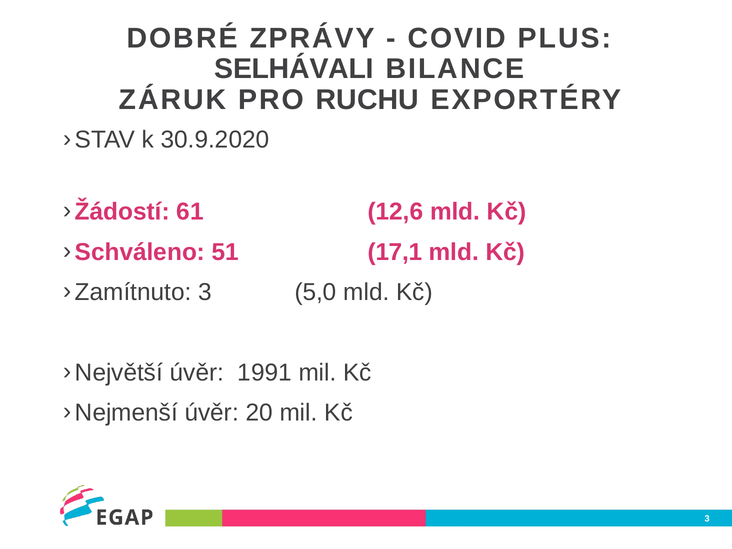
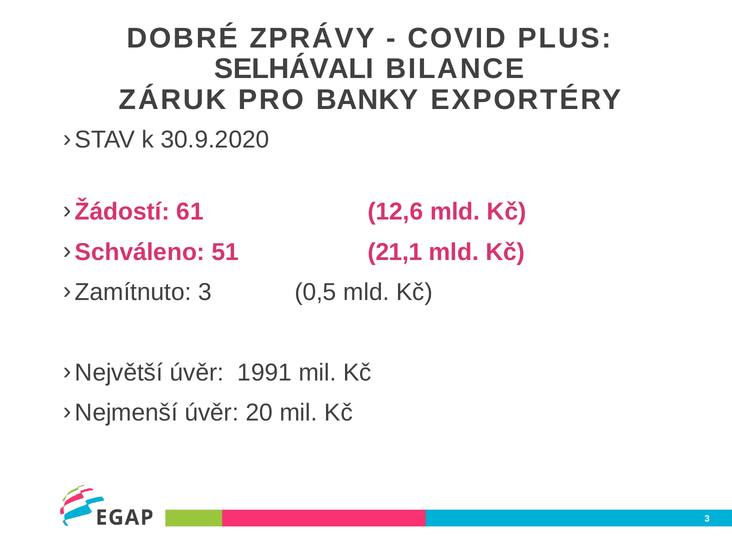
RUCHU: RUCHU -> BANKY
17,1: 17,1 -> 21,1
5,0: 5,0 -> 0,5
